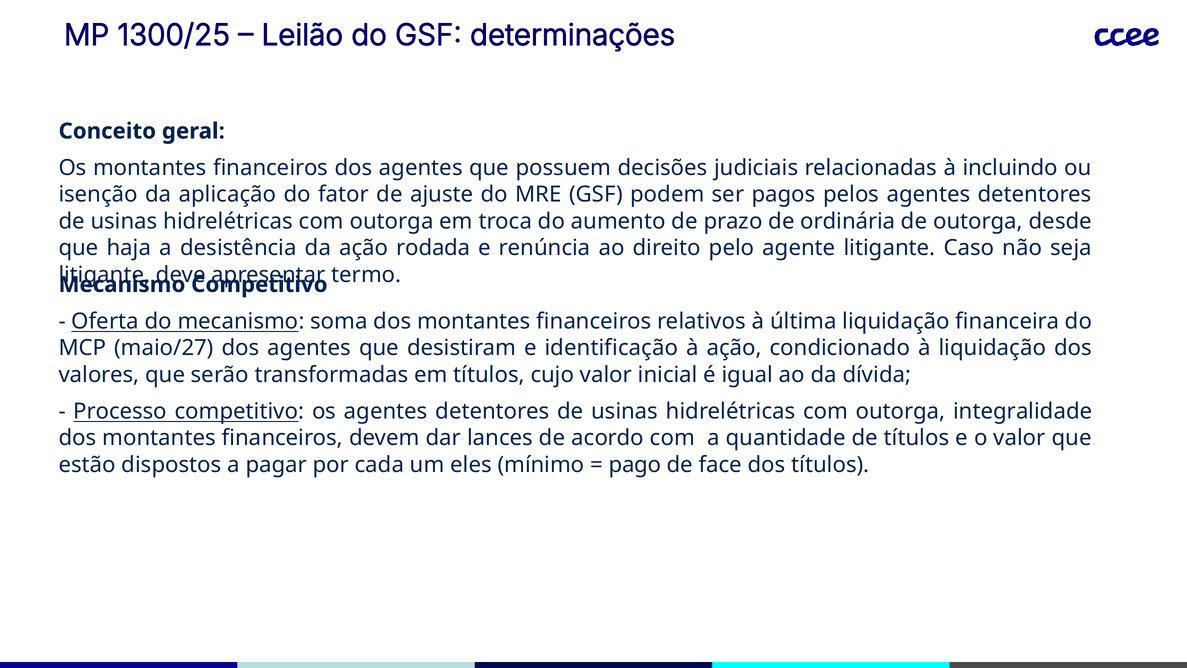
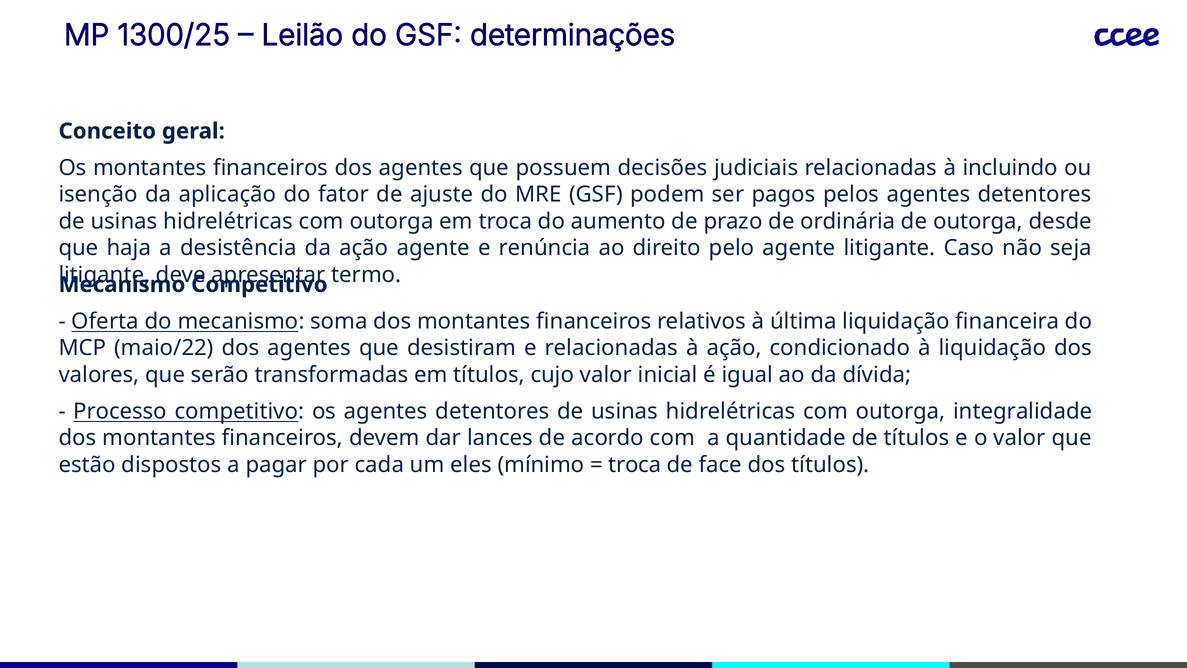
ação rodada: rodada -> agente
maio/27: maio/27 -> maio/22
e identificação: identificação -> relacionadas
pago at (635, 465): pago -> troca
